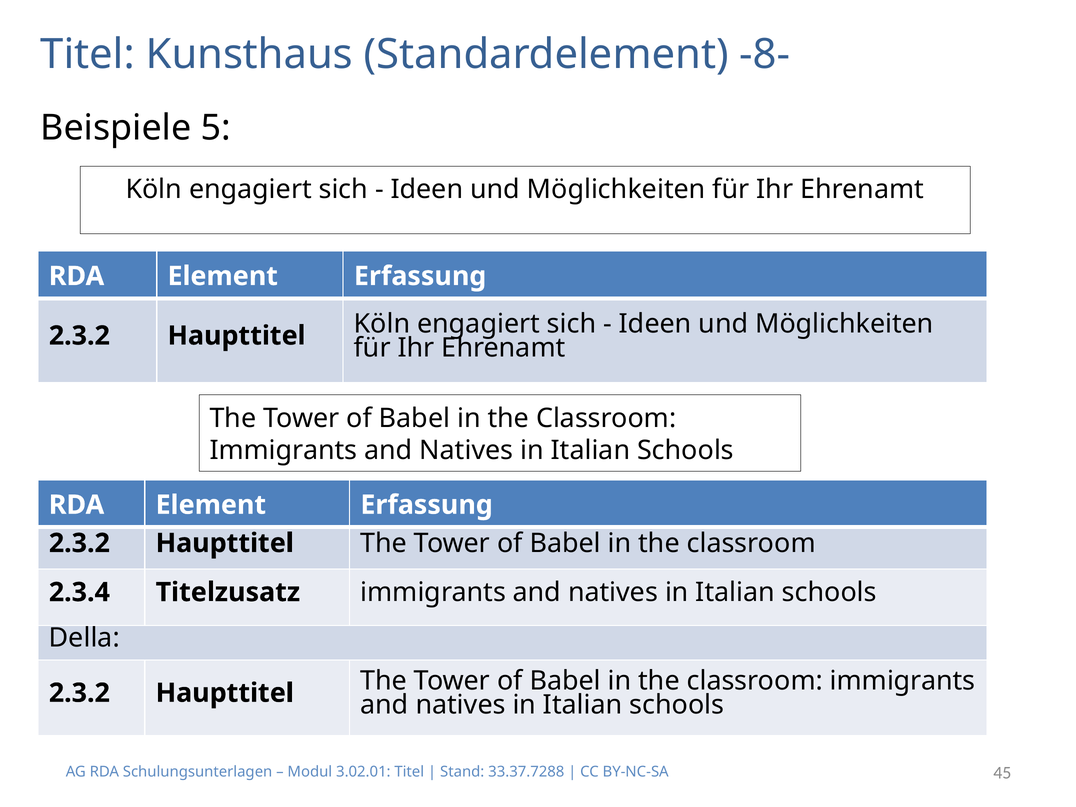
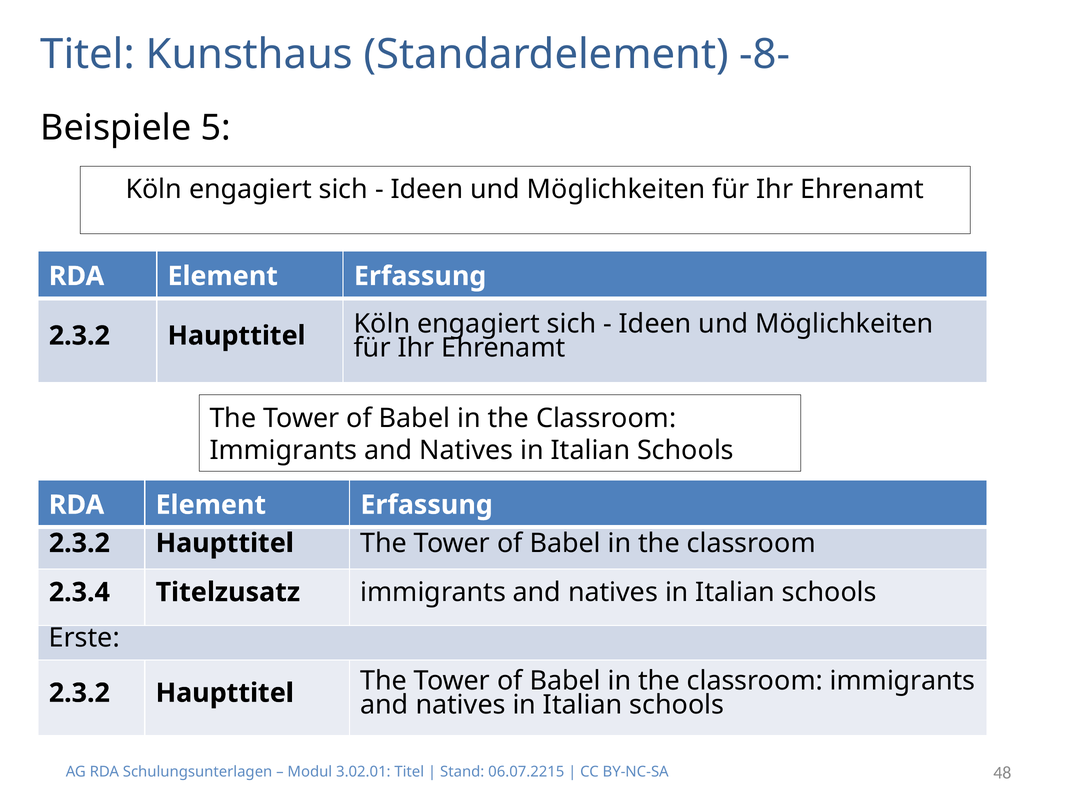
Della: Della -> Erste
33.37.7288: 33.37.7288 -> 06.07.2215
45: 45 -> 48
